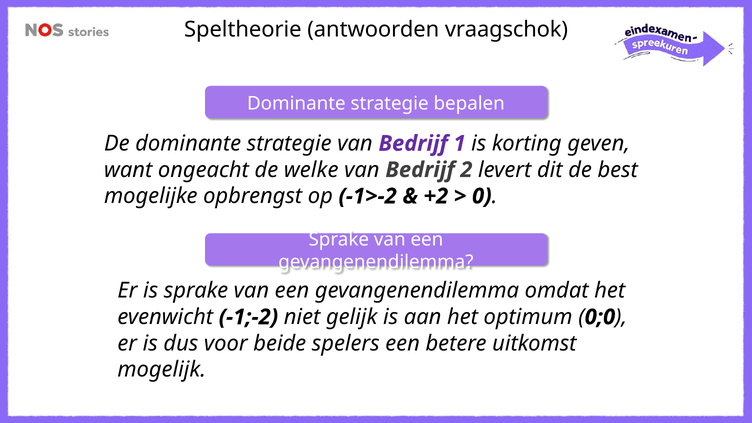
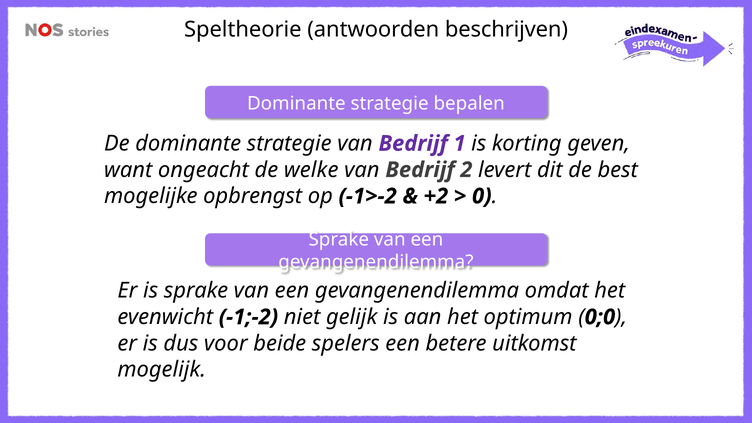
vraagschok: vraagschok -> beschrijven
